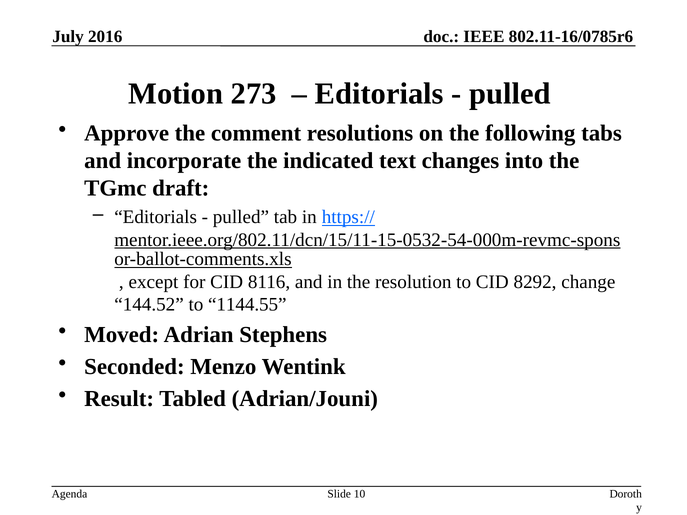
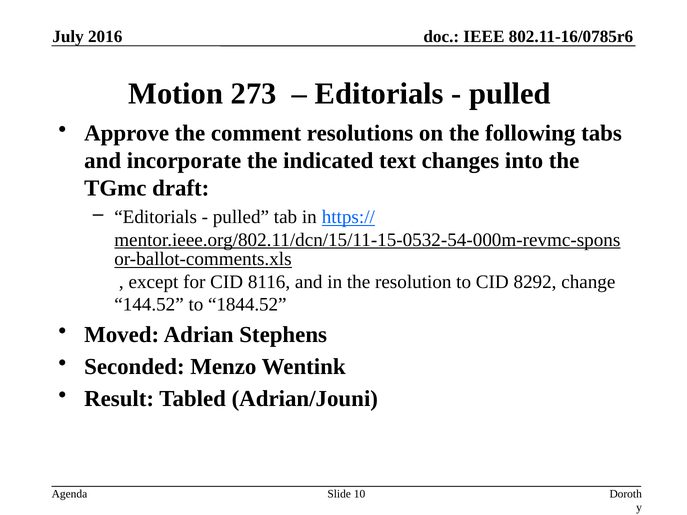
1144.55: 1144.55 -> 1844.52
